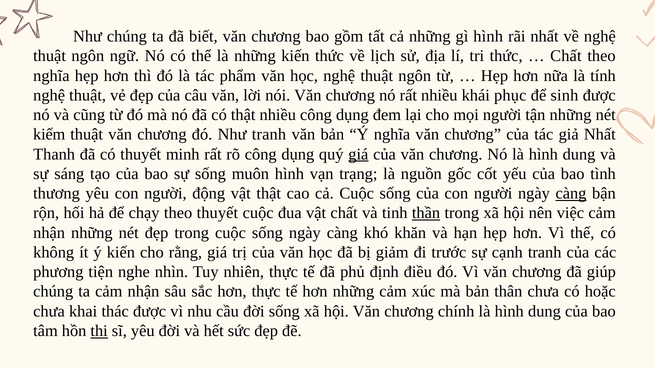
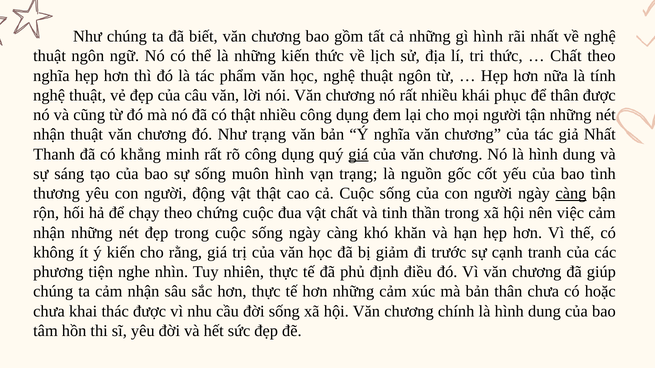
để sinh: sinh -> thân
kiếm at (49, 135): kiếm -> nhận
Như tranh: tranh -> trạng
có thuyết: thuyết -> khẳng
theo thuyết: thuyết -> chứng
thần underline: present -> none
thi underline: present -> none
